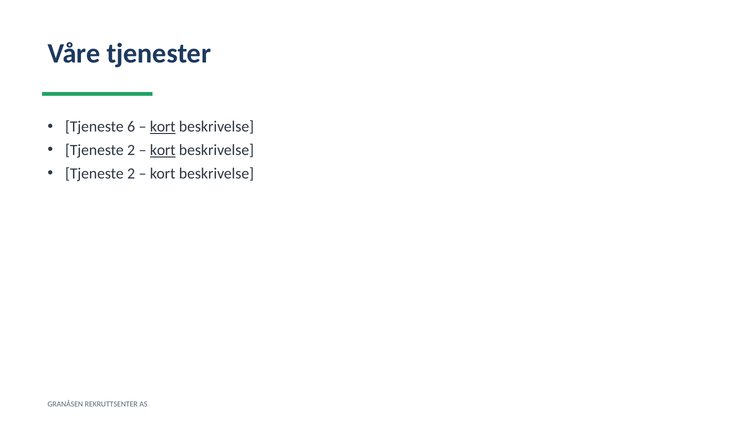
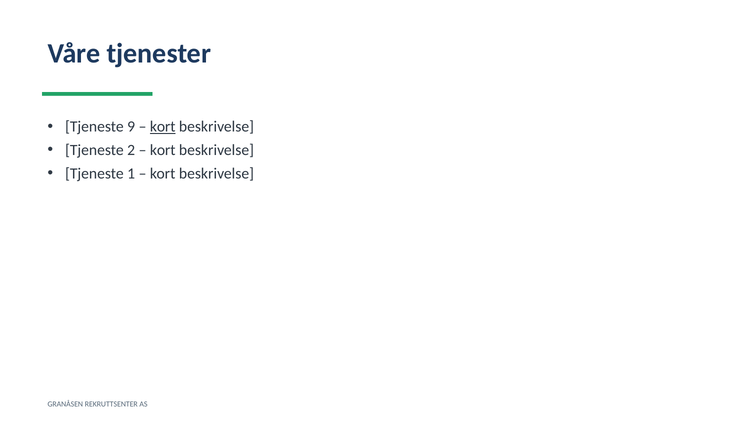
6: 6 -> 9
kort at (163, 150) underline: present -> none
2 at (131, 173): 2 -> 1
